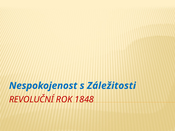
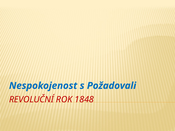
Záležitosti: Záležitosti -> Požadovali
